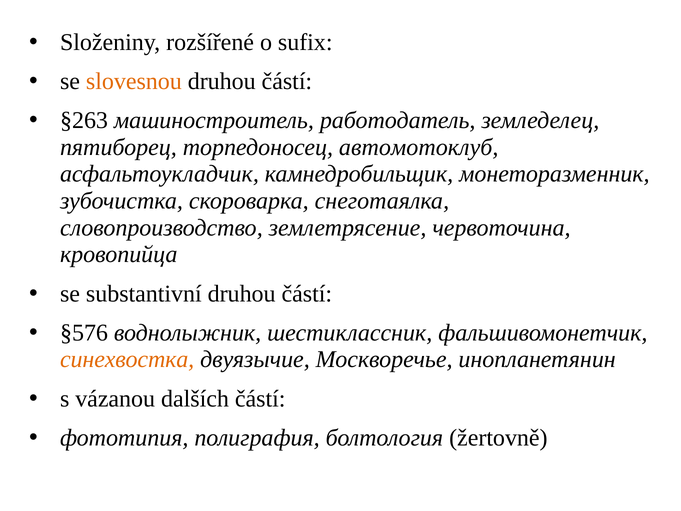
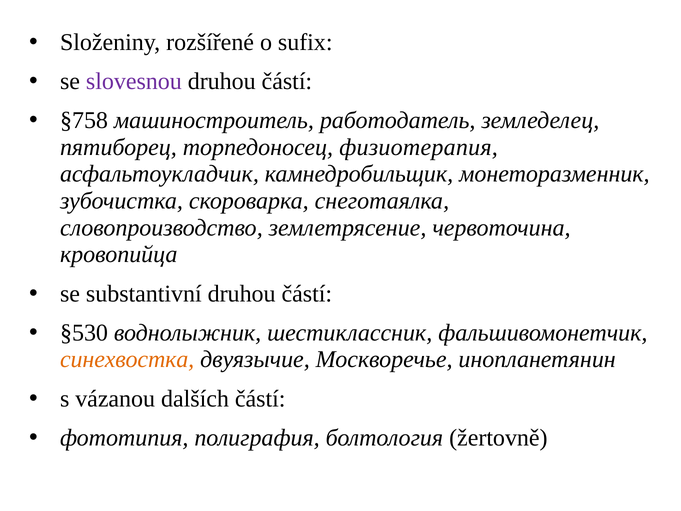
slovesnou colour: orange -> purple
§263: §263 -> §758
автомотоклуб: автомотоклуб -> физиотерапия
§576: §576 -> §530
